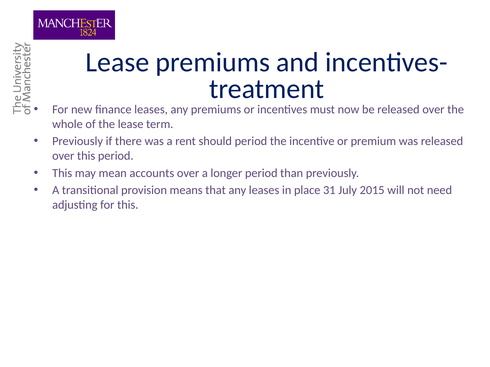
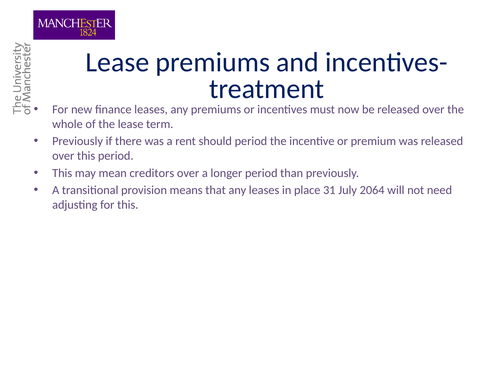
accounts: accounts -> creditors
2015: 2015 -> 2064
